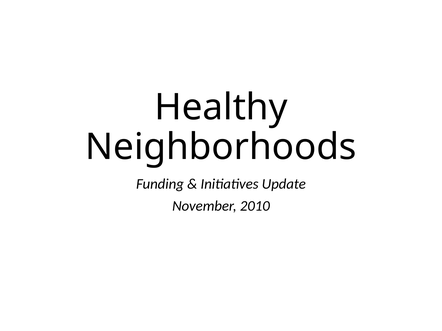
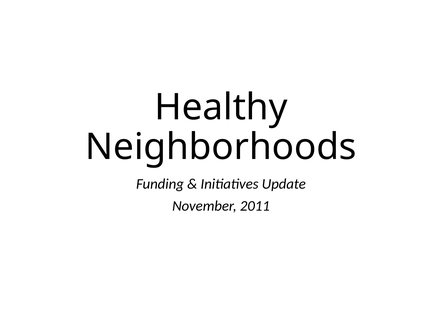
2010: 2010 -> 2011
